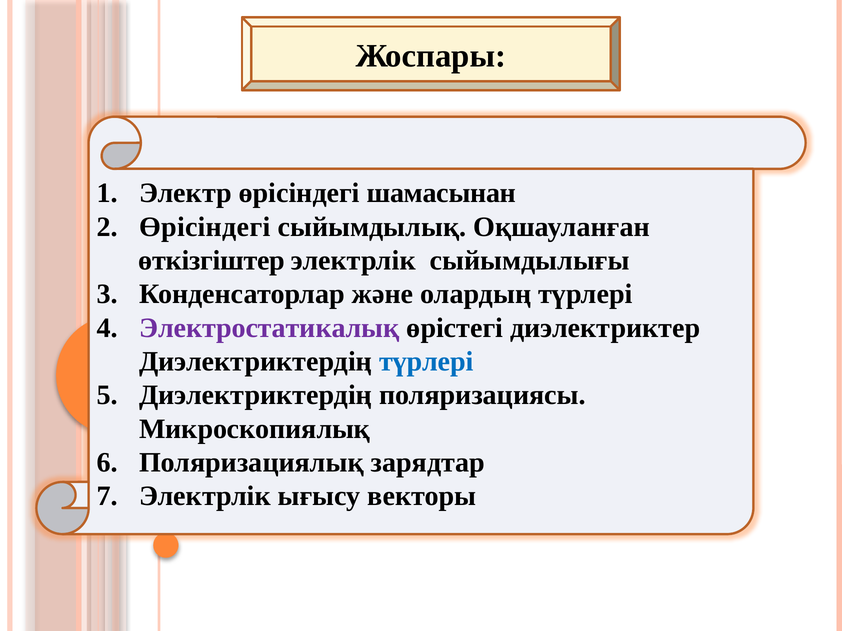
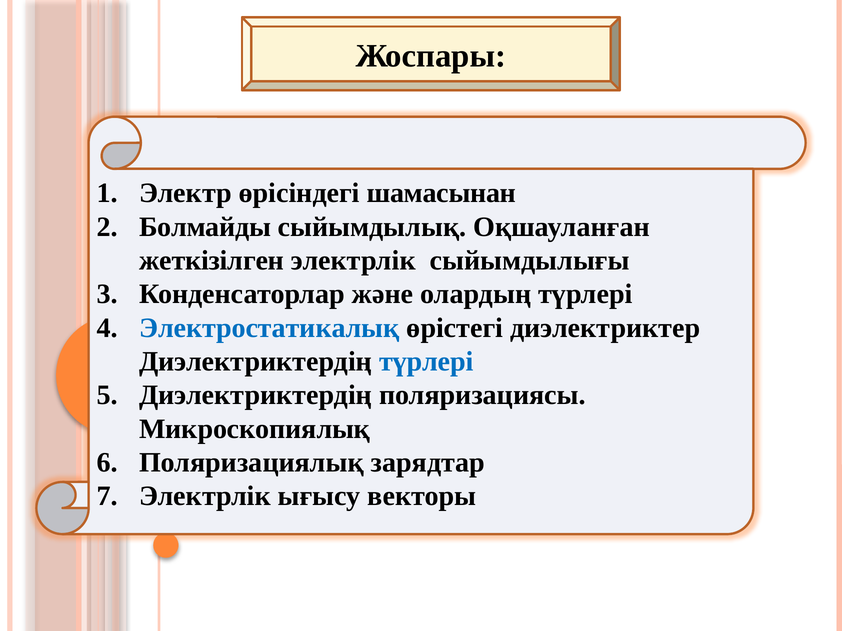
Өрісіндегі at (205, 227): Өрісіндегі -> Болмайды
өткізгіштер: өткізгіштер -> жеткізілген
Электростатикалық colour: purple -> blue
